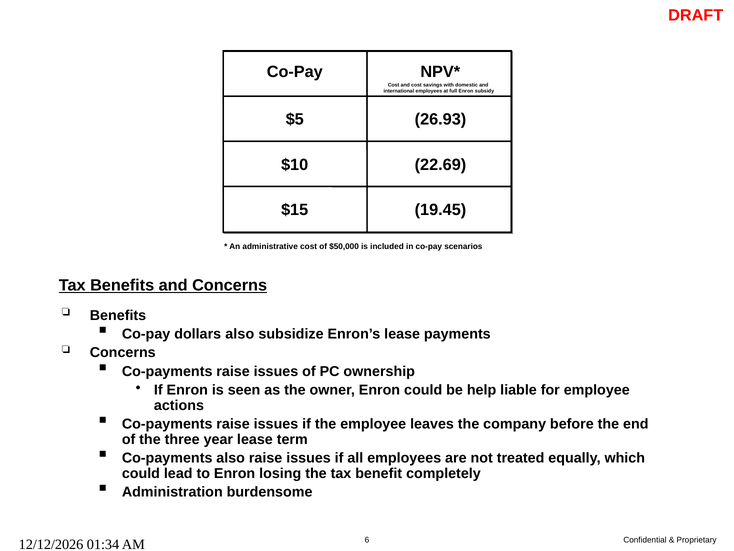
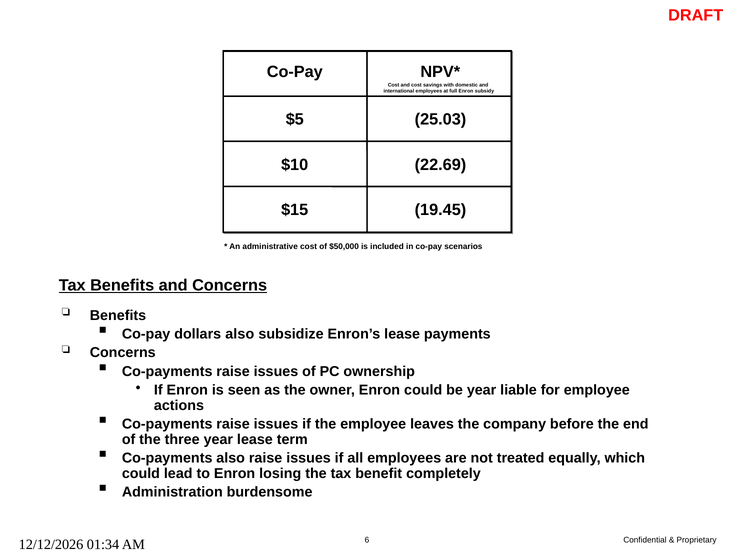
26.93: 26.93 -> 25.03
be help: help -> year
